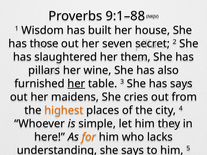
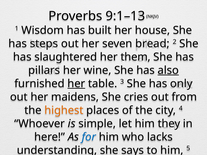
9:1–88: 9:1–88 -> 9:1–13
those: those -> steps
seven secret: secret -> bread
also underline: none -> present
has says: says -> only
for colour: orange -> blue
